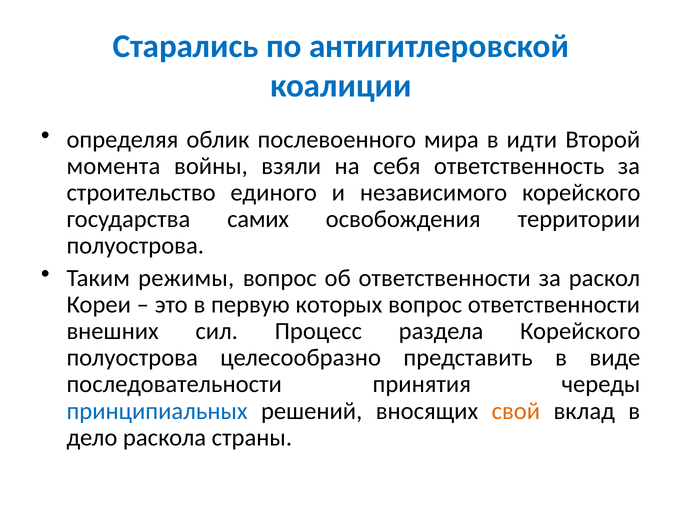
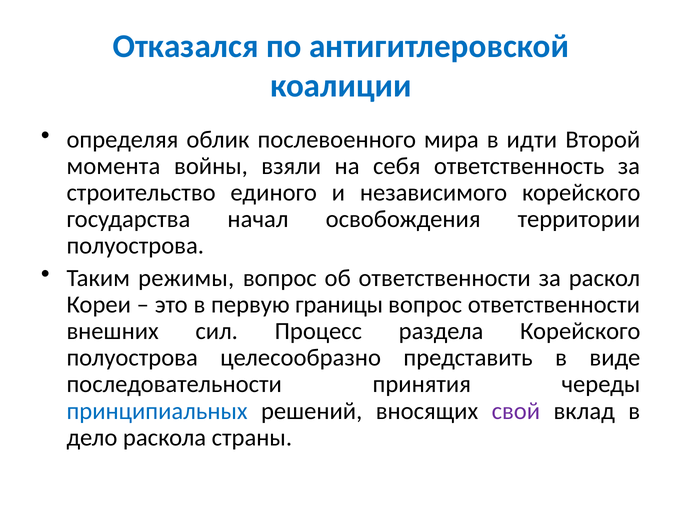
Старались: Старались -> Отказался
самих: самих -> начал
которых: которых -> границы
свой colour: orange -> purple
